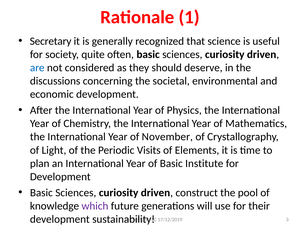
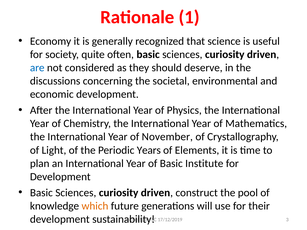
Secretary: Secretary -> Economy
Visits: Visits -> Years
which colour: purple -> orange
